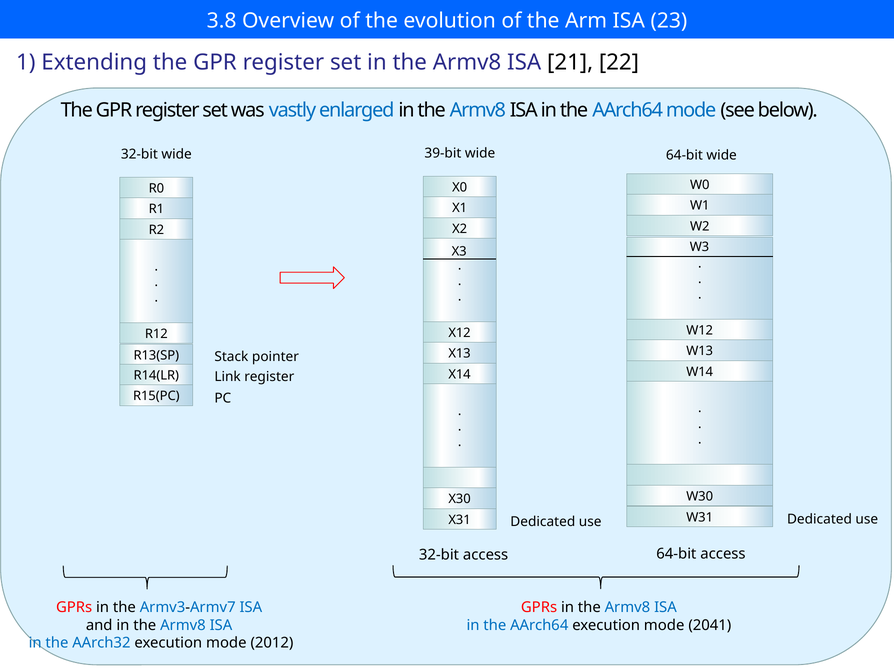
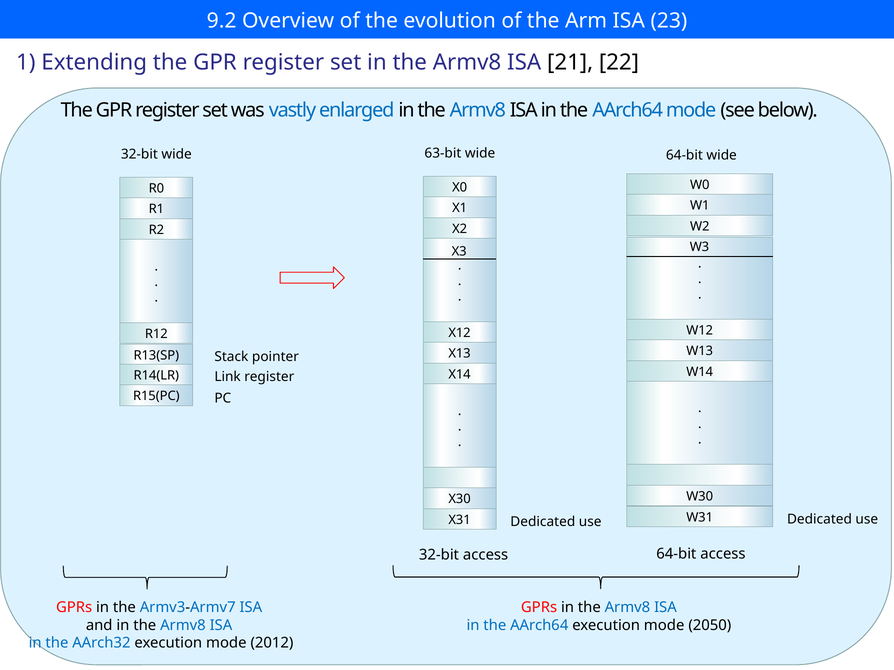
3.8: 3.8 -> 9.2
39-bit: 39-bit -> 63-bit
2041: 2041 -> 2050
